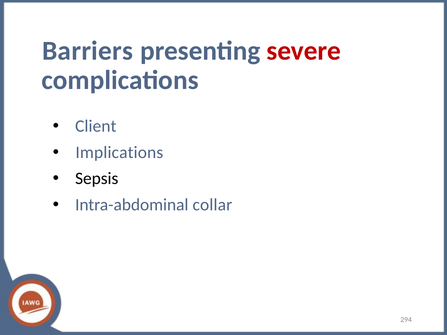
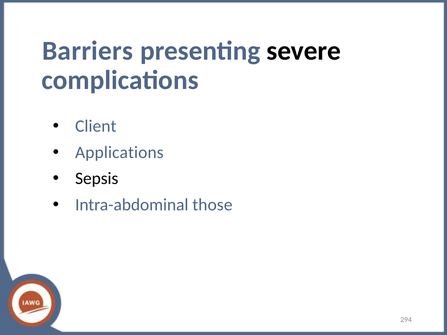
severe colour: red -> black
Implications: Implications -> Applications
collar: collar -> those
